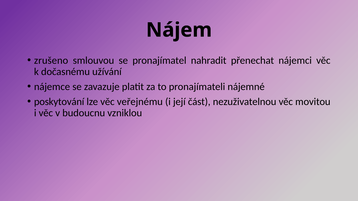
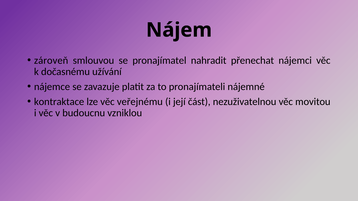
zrušeno: zrušeno -> zároveň
poskytování: poskytování -> kontraktace
